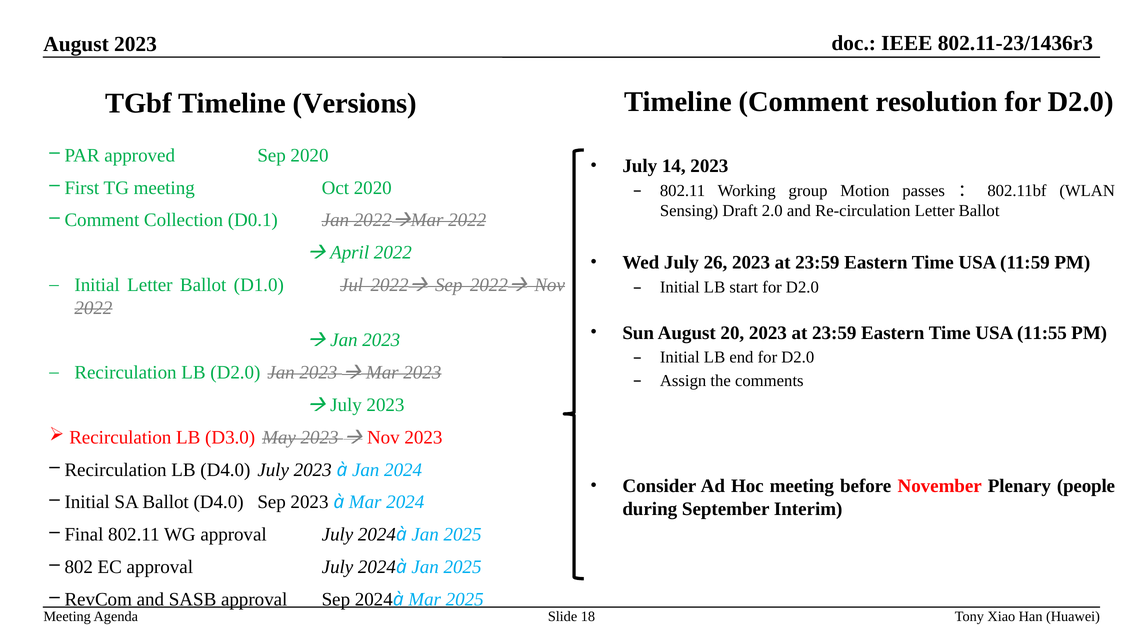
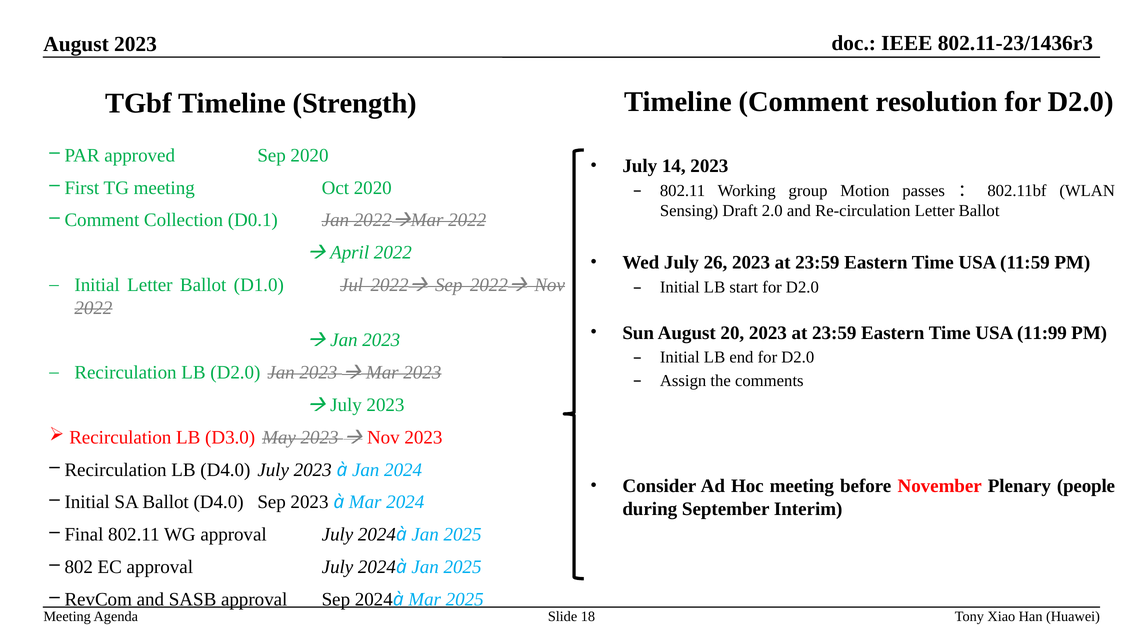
Versions: Versions -> Strength
11:55: 11:55 -> 11:99
